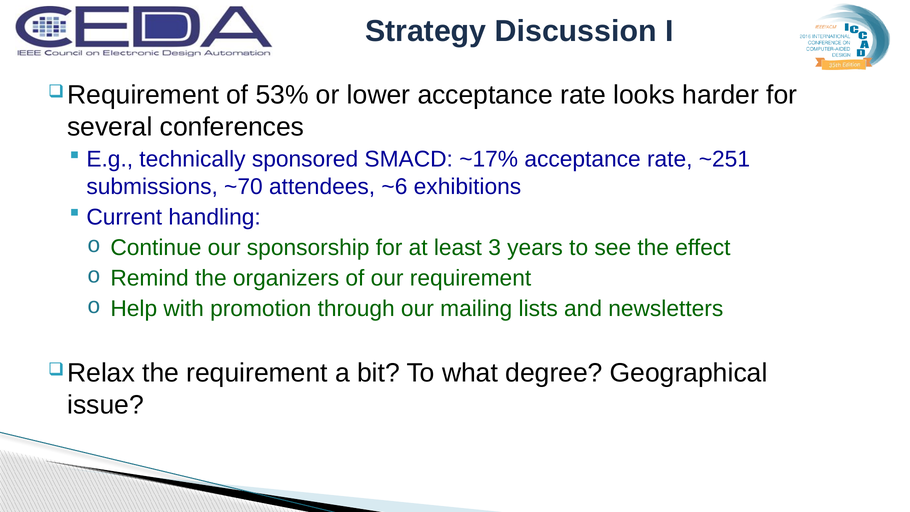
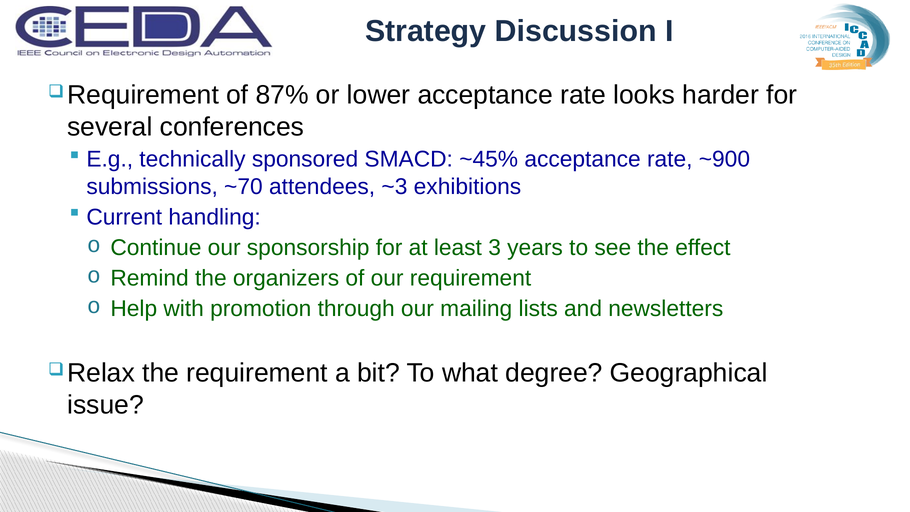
53%: 53% -> 87%
~17%: ~17% -> ~45%
~251: ~251 -> ~900
~6: ~6 -> ~3
